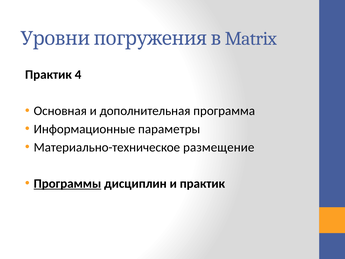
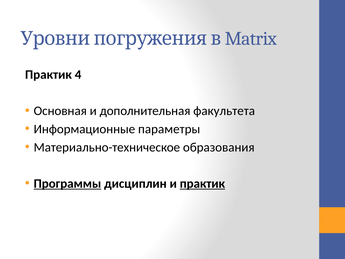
программа: программа -> факультета
размещение: размещение -> образования
практик at (202, 183) underline: none -> present
